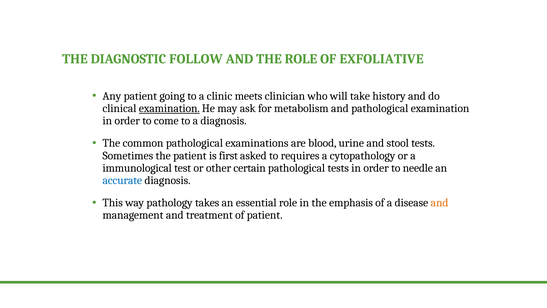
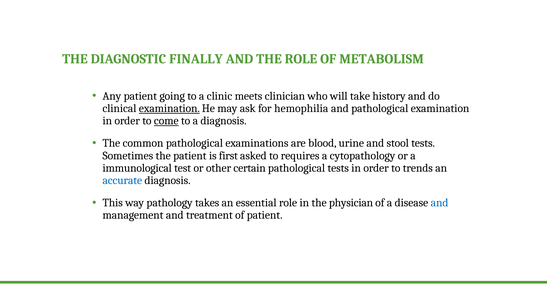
FOLLOW: FOLLOW -> FINALLY
EXFOLIATIVE: EXFOLIATIVE -> METABOLISM
metabolism: metabolism -> hemophilia
come underline: none -> present
needle: needle -> trends
emphasis: emphasis -> physician
and at (440, 203) colour: orange -> blue
